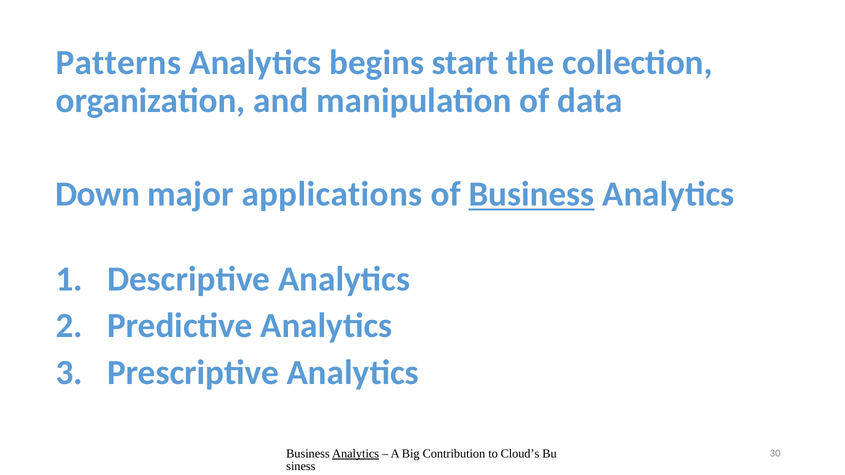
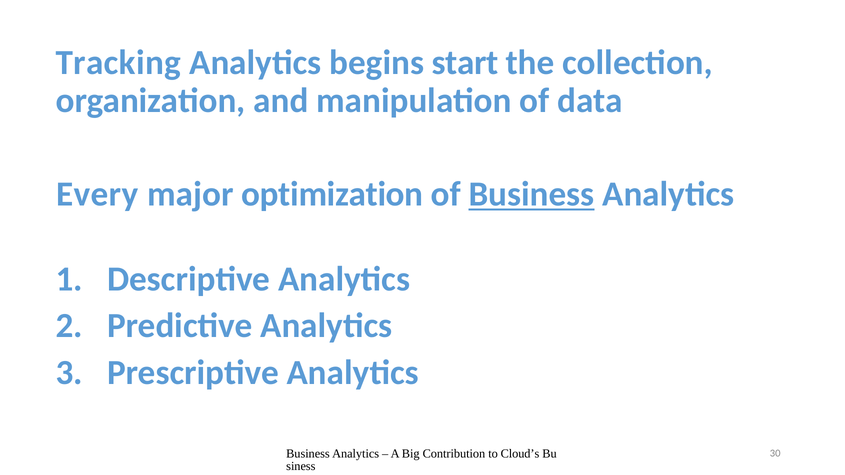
Patterns: Patterns -> Tracking
Down: Down -> Every
applications: applications -> optimization
Analytics at (356, 454) underline: present -> none
